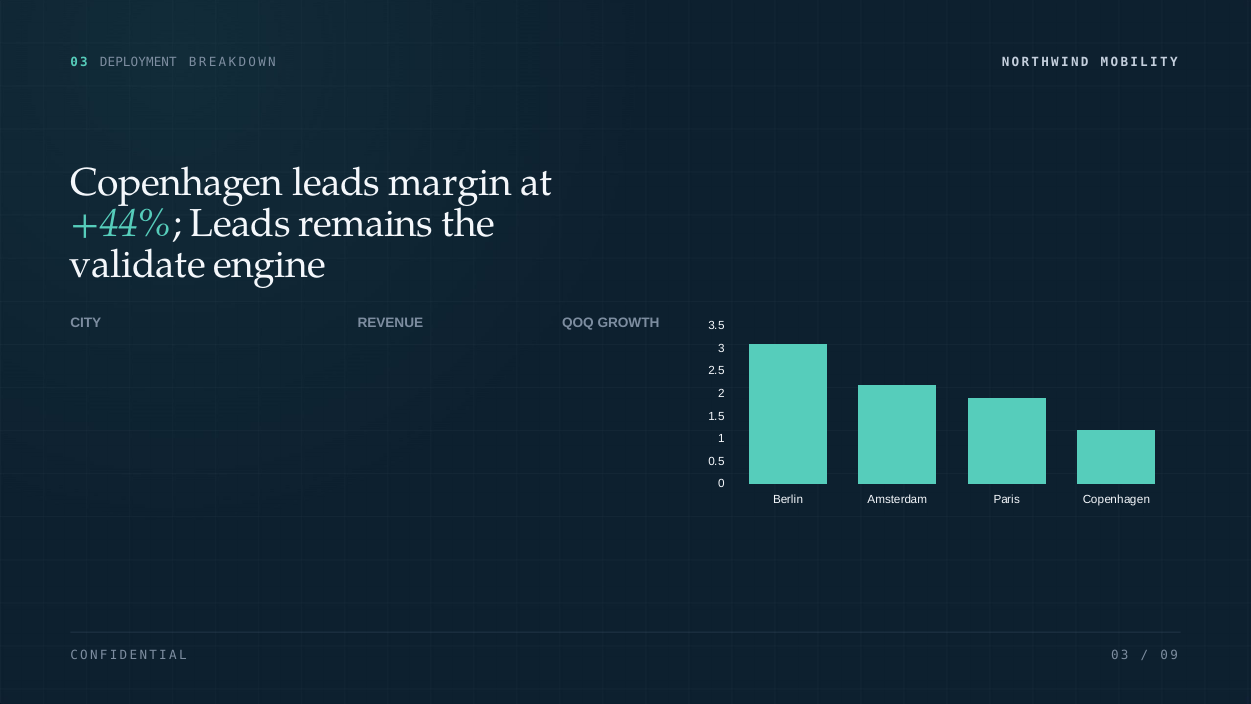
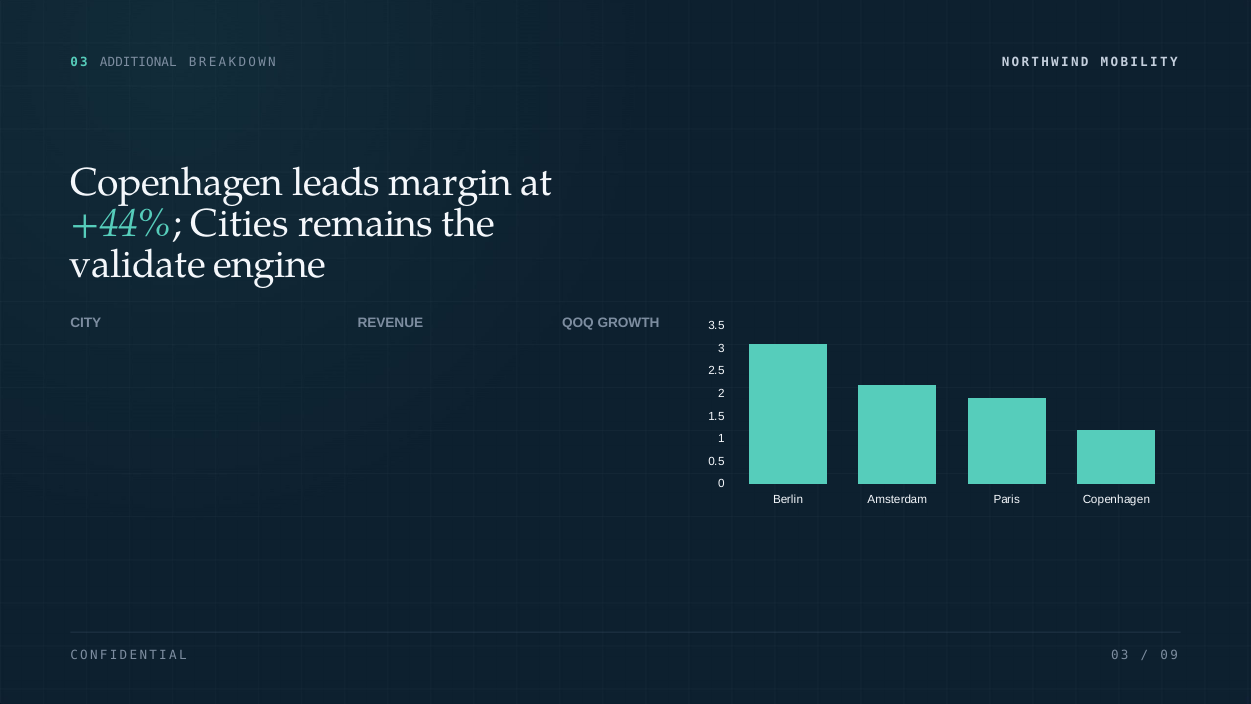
DEPLOYMENT: DEPLOYMENT -> ADDITIONAL
+44% Leads: Leads -> Cities
